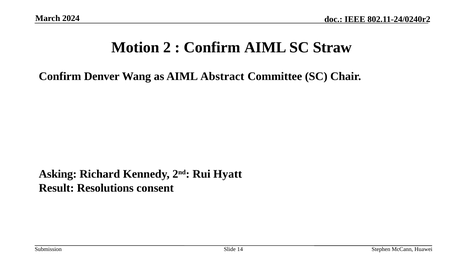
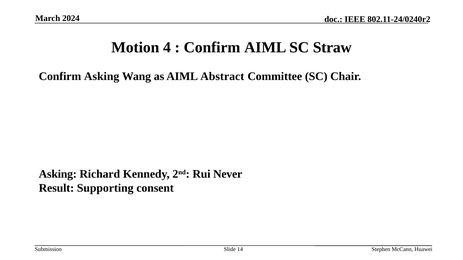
2: 2 -> 4
Confirm Denver: Denver -> Asking
Hyatt: Hyatt -> Never
Resolutions: Resolutions -> Supporting
